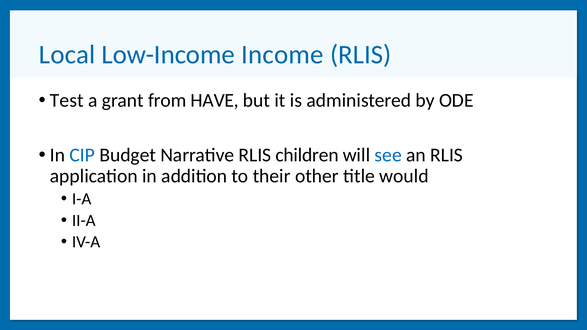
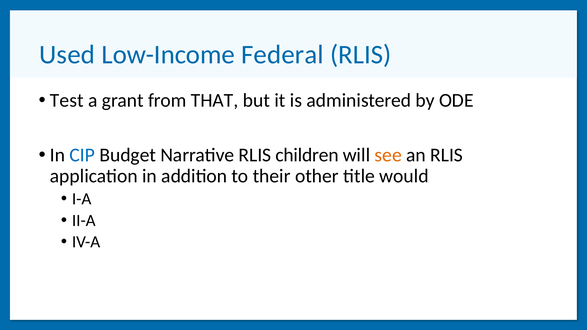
Local: Local -> Used
Income: Income -> Federal
HAVE: HAVE -> THAT
see colour: blue -> orange
